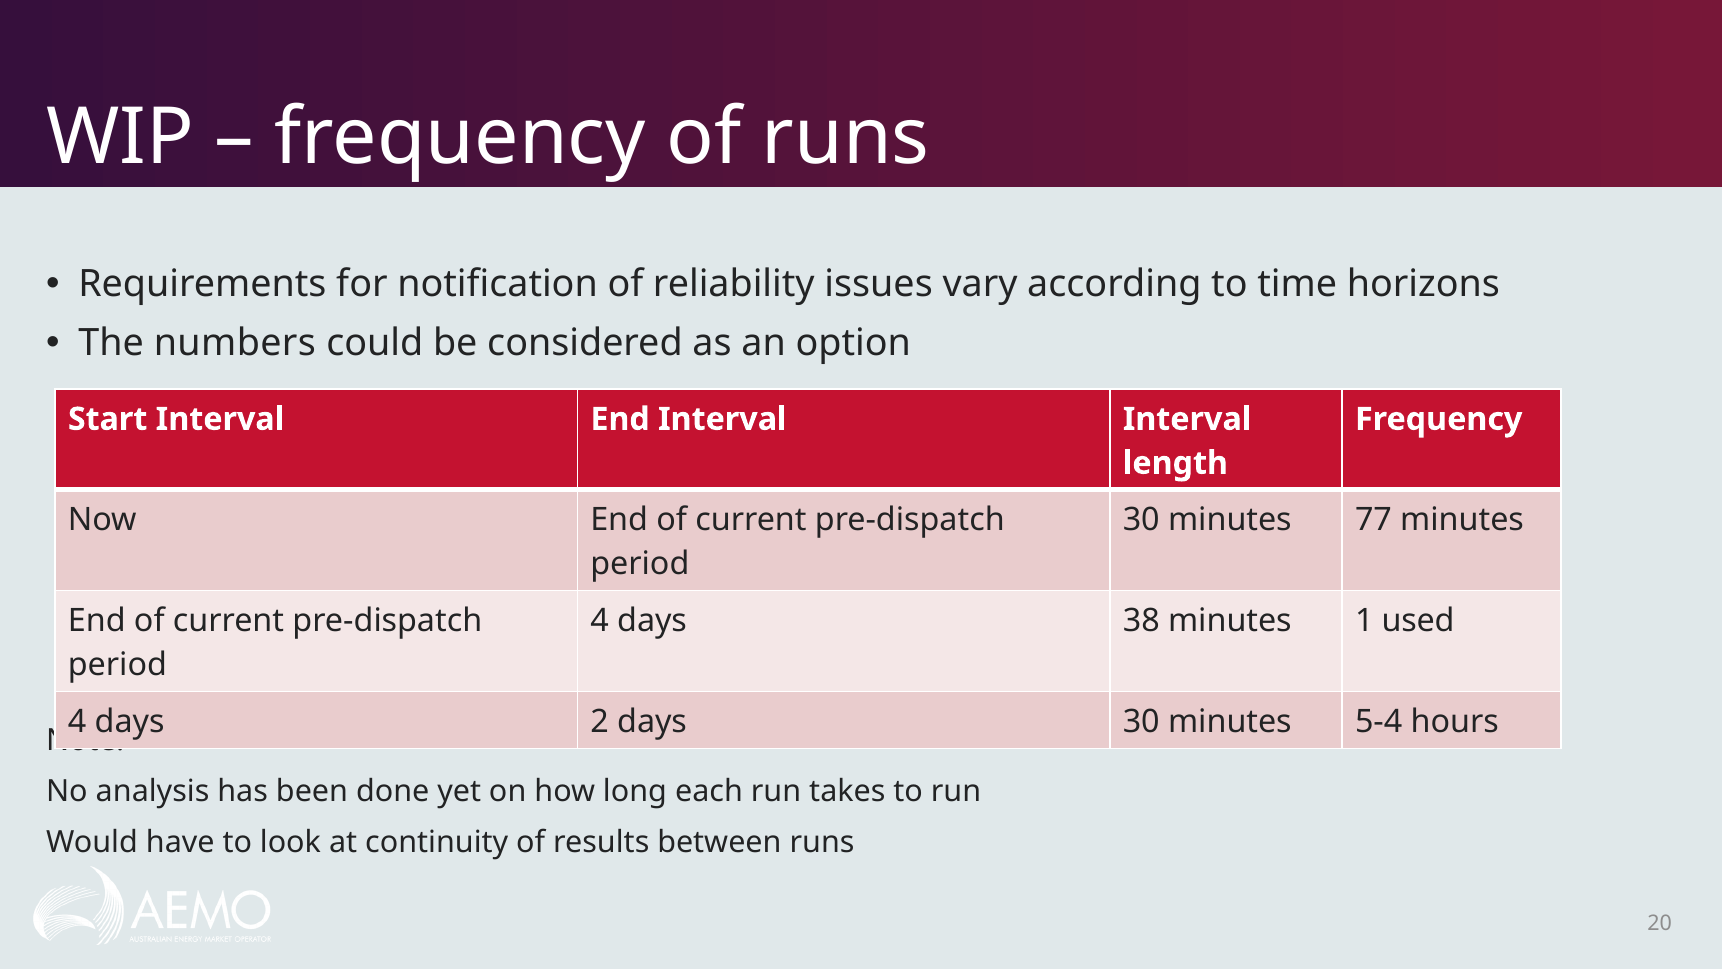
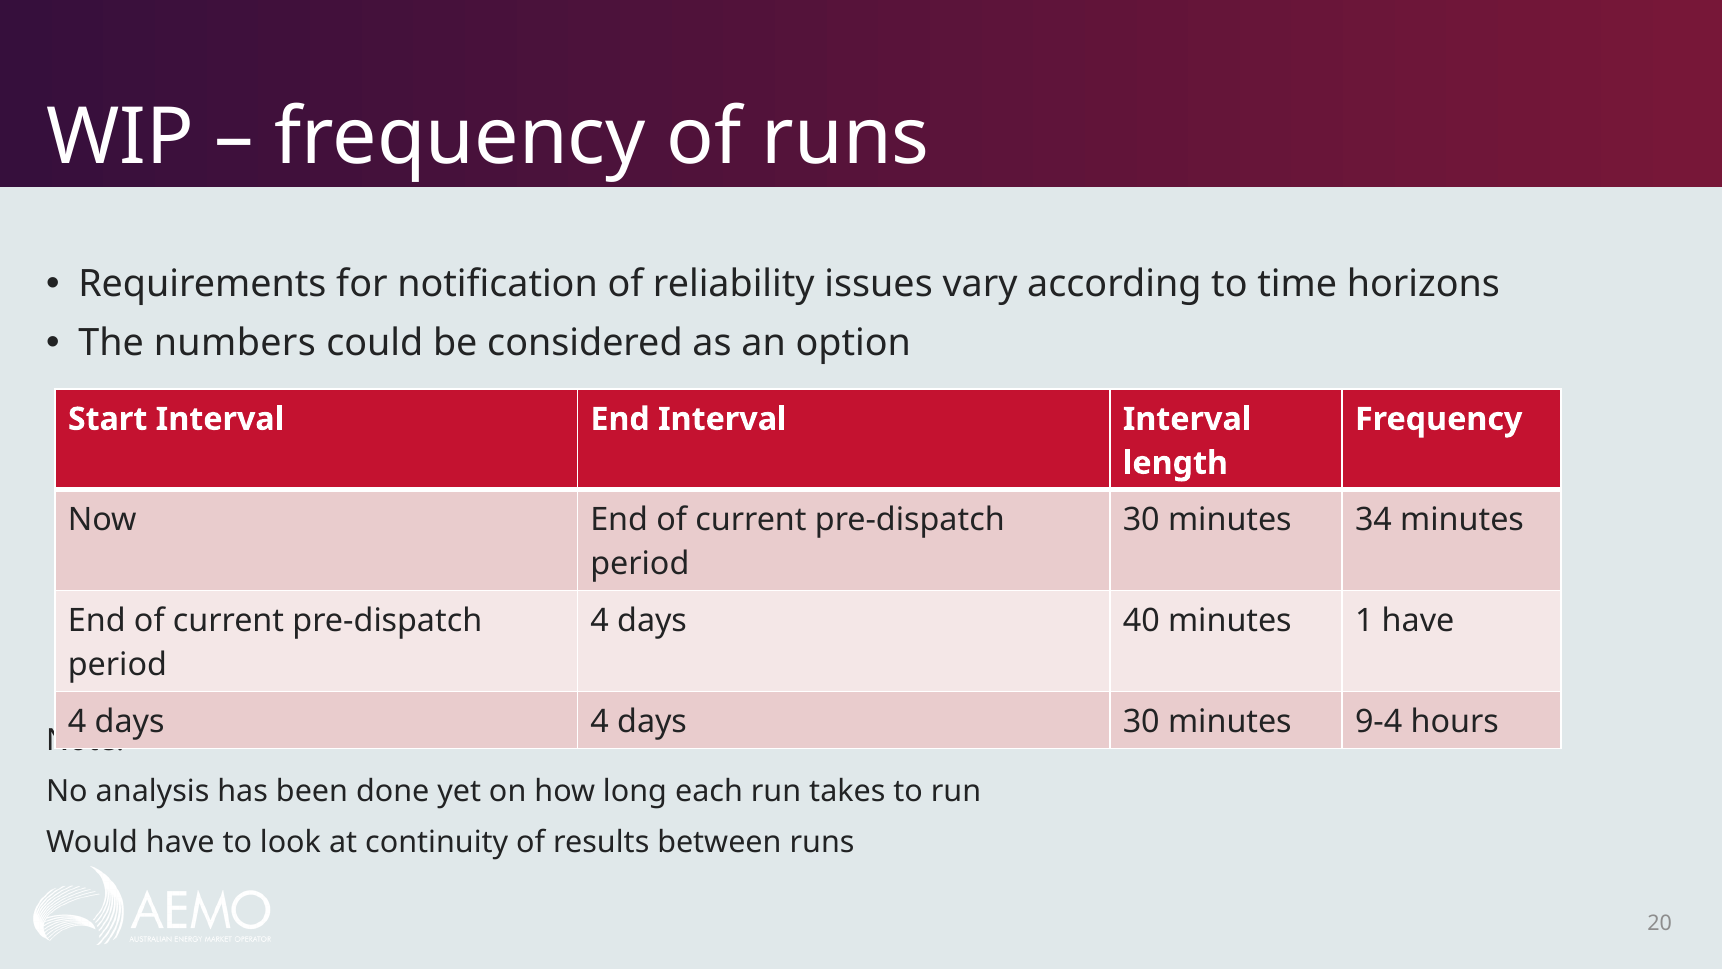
77: 77 -> 34
38: 38 -> 40
1 used: used -> have
days 2: 2 -> 4
5-4: 5-4 -> 9-4
